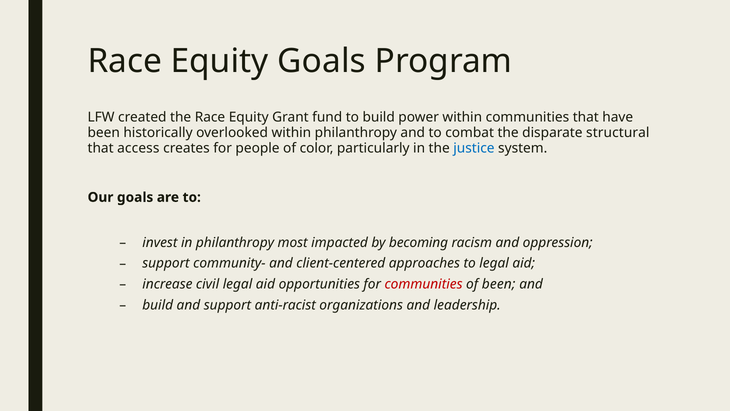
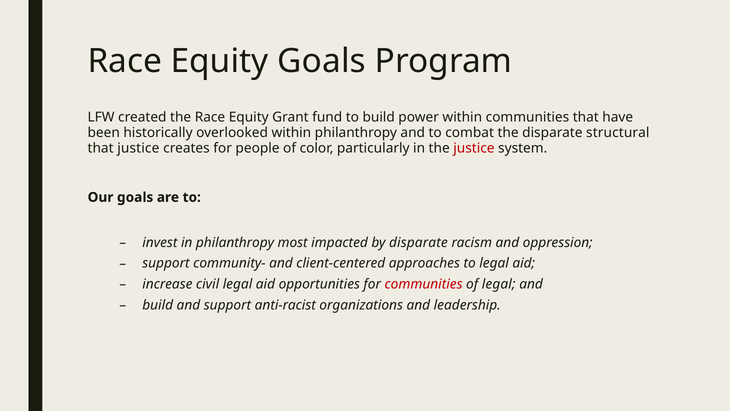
that access: access -> justice
justice at (474, 148) colour: blue -> red
by becoming: becoming -> disparate
of been: been -> legal
